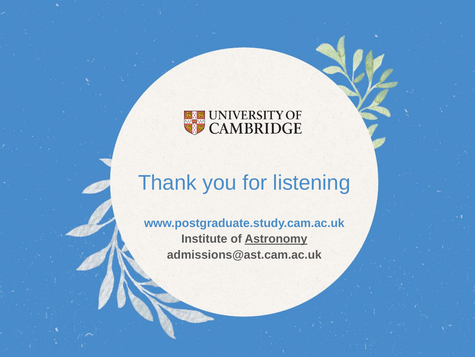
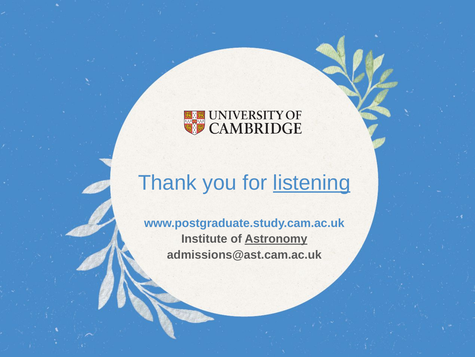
listening underline: none -> present
